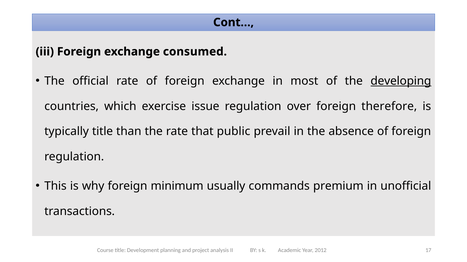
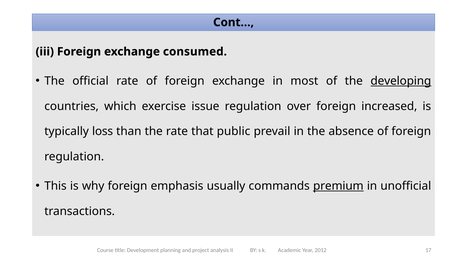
therefore: therefore -> increased
typically title: title -> loss
minimum: minimum -> emphasis
premium underline: none -> present
